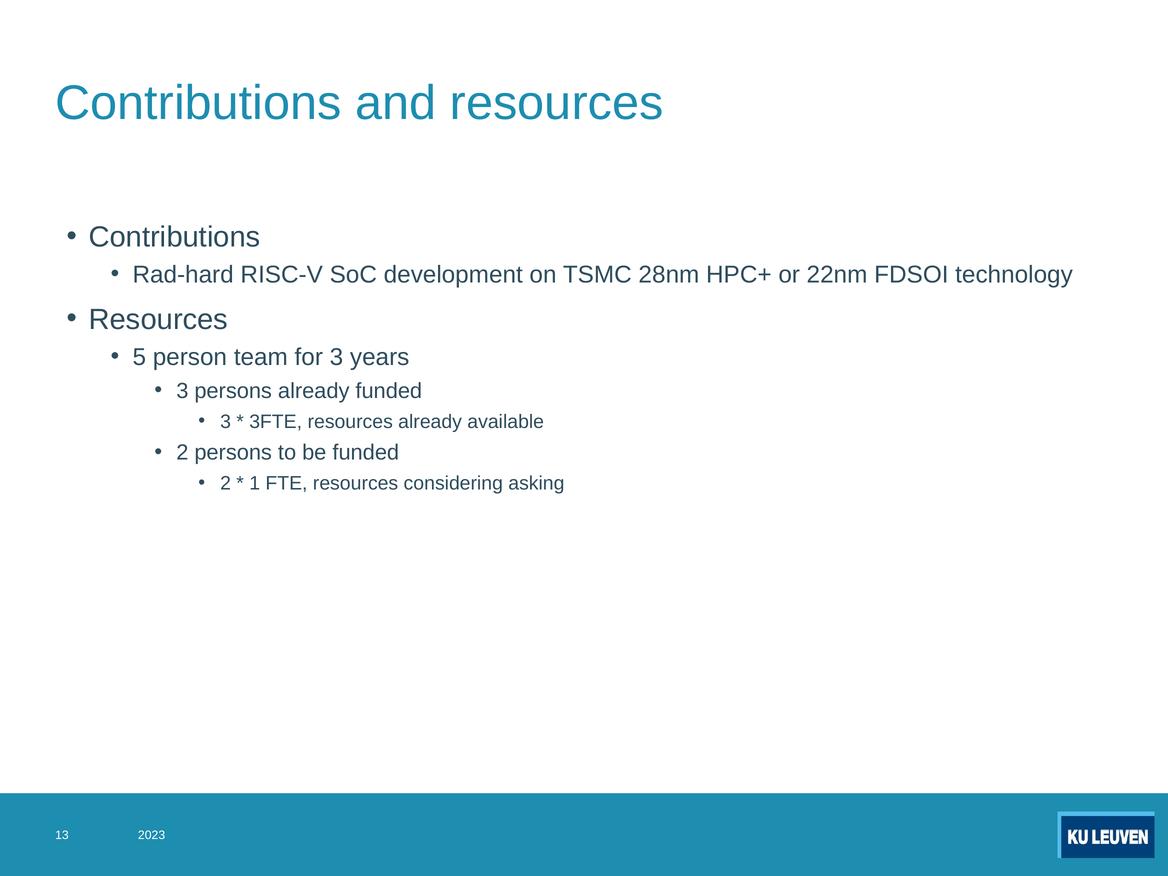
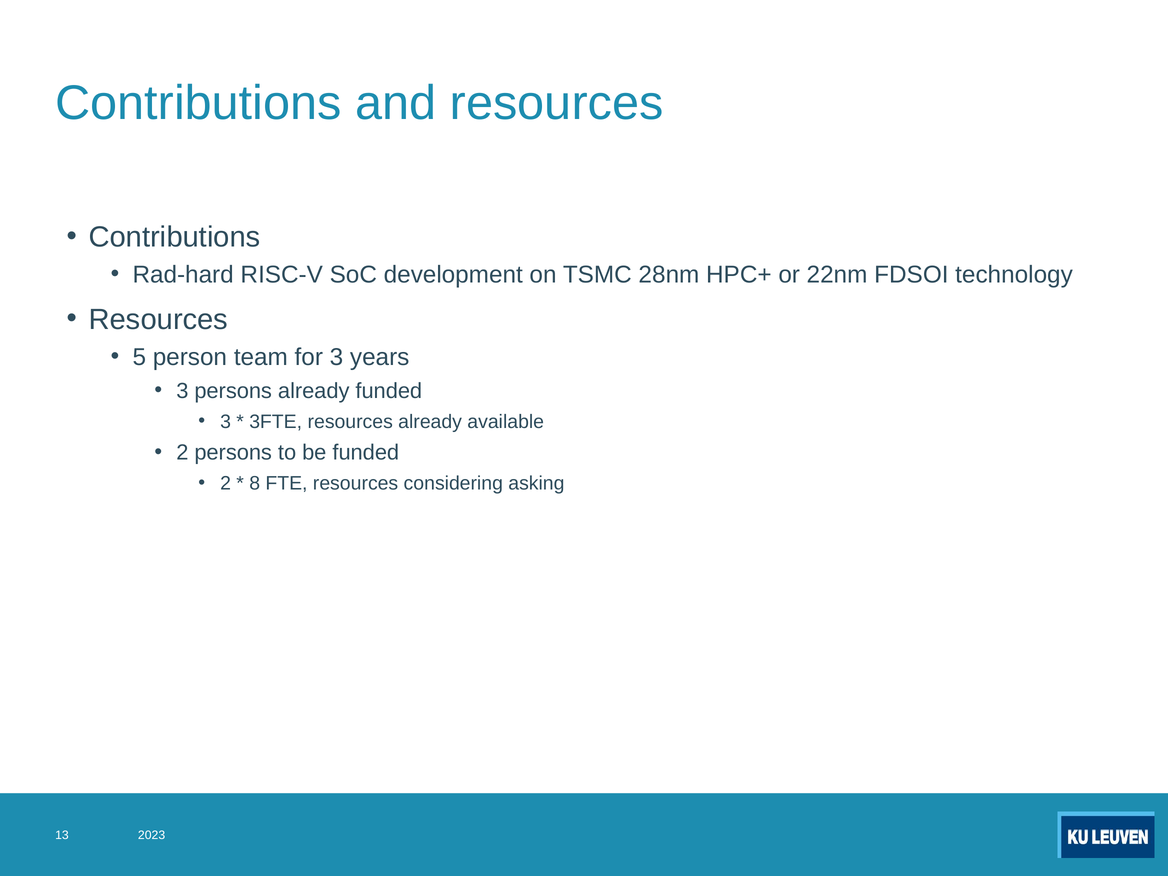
1: 1 -> 8
